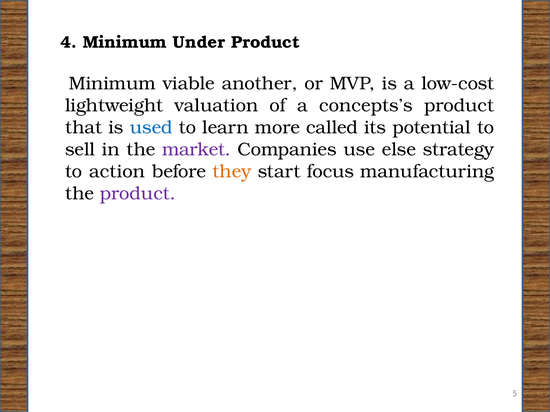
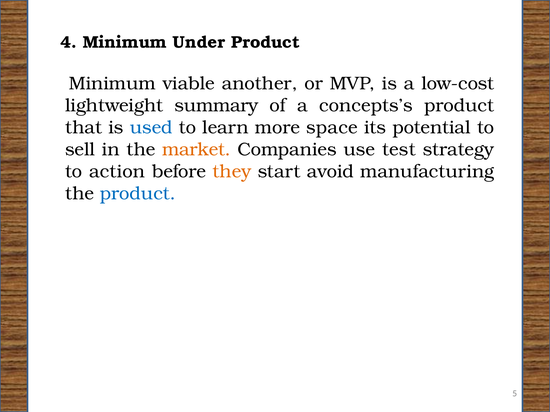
valuation: valuation -> summary
called: called -> space
market colour: purple -> orange
else: else -> test
focus: focus -> avoid
product at (138, 194) colour: purple -> blue
